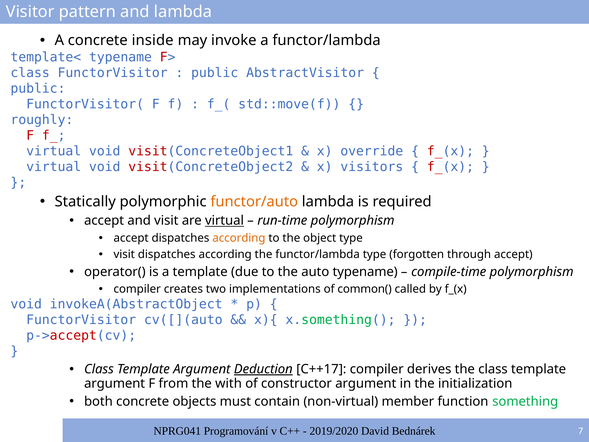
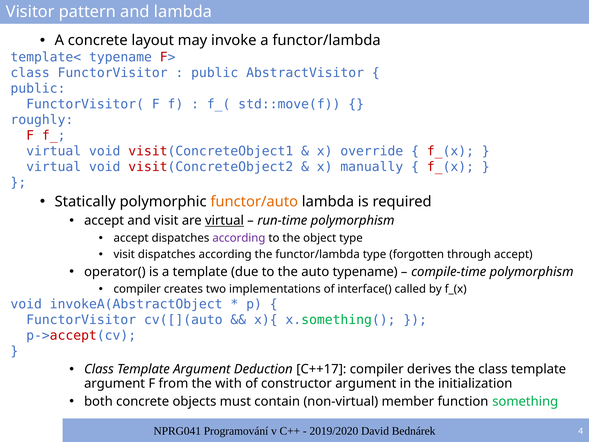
inside: inside -> layout
visitors: visitors -> manually
according at (239, 238) colour: orange -> purple
common(: common( -> interface(
Deduction underline: present -> none
7: 7 -> 4
